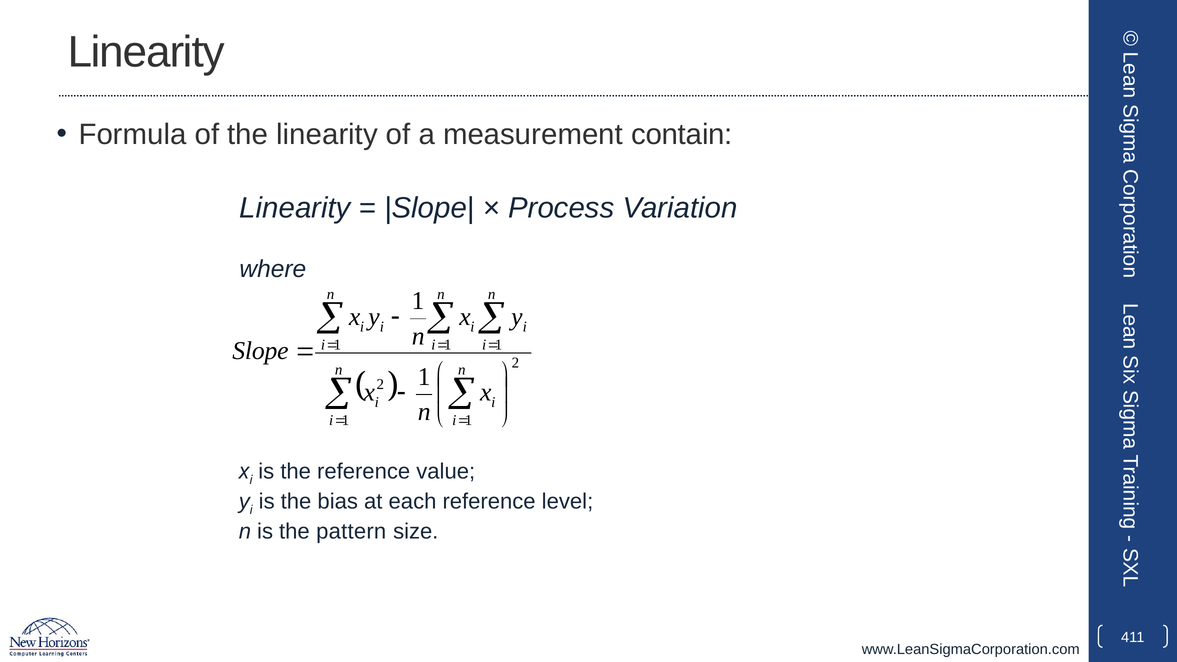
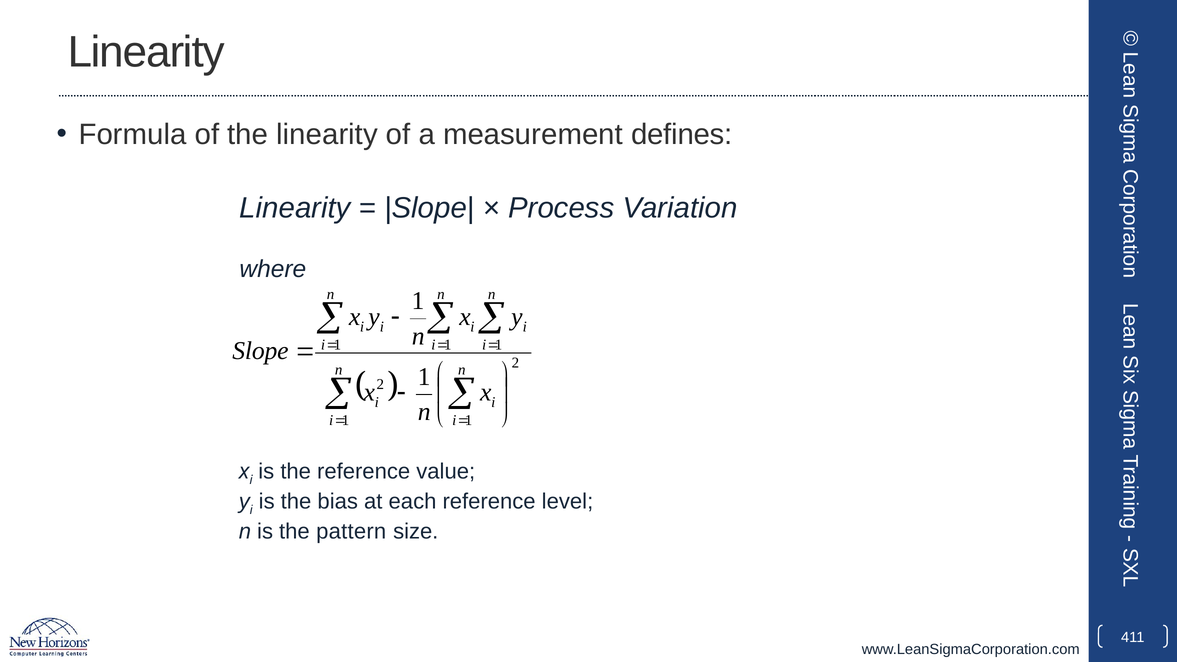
contain: contain -> defines
